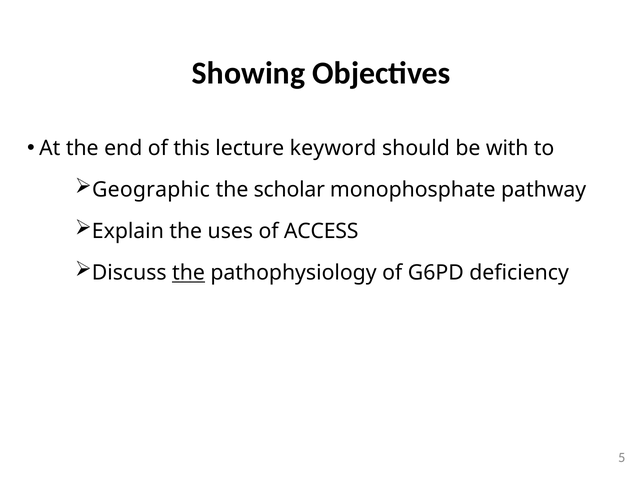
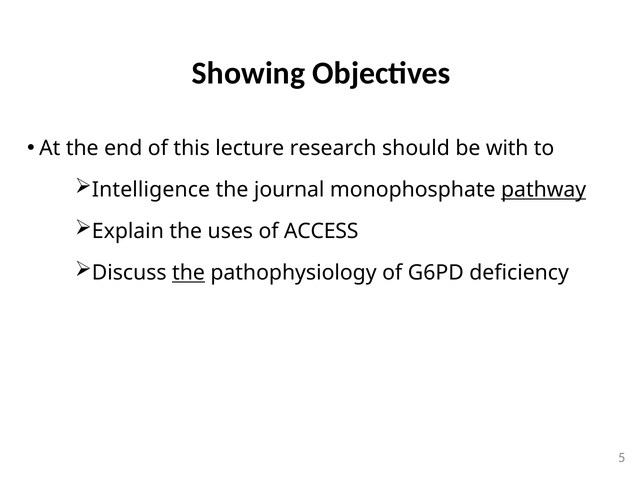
keyword: keyword -> research
Geographic: Geographic -> Intelligence
scholar: scholar -> journal
pathway underline: none -> present
